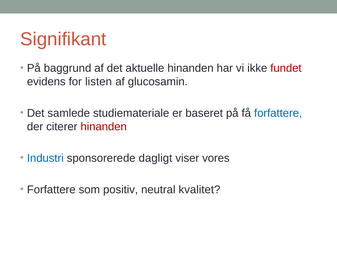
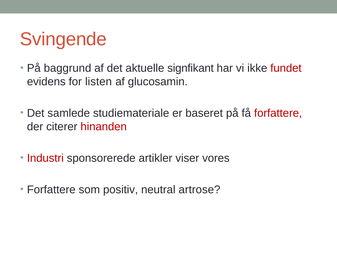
Signifikant: Signifikant -> Svingende
aktuelle hinanden: hinanden -> signfikant
forfattere at (278, 113) colour: blue -> red
Industri colour: blue -> red
dagligt: dagligt -> artikler
kvalitet: kvalitet -> artrose
